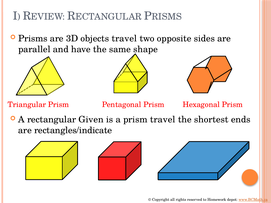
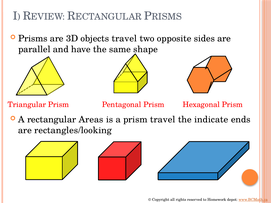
Given: Given -> Areas
shortest: shortest -> indicate
rectangles/indicate: rectangles/indicate -> rectangles/looking
